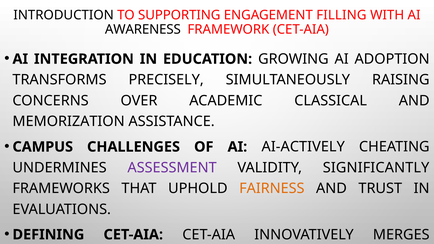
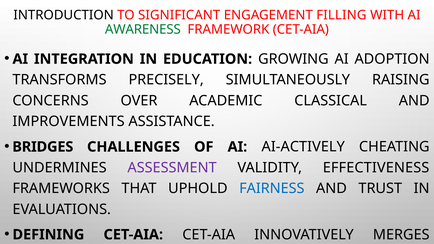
SUPPORTING: SUPPORTING -> SIGNIFICANT
AWARENESS at (143, 30) colour: black -> green
MEMORIZATION: MEMORIZATION -> IMPROVEMENTS
CAMPUS: CAMPUS -> BRIDGES
SIGNIFICANTLY: SIGNIFICANTLY -> EFFECTIVENESS
FAIRNESS colour: orange -> blue
